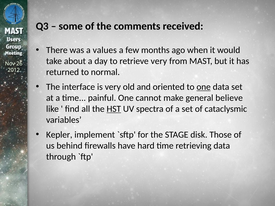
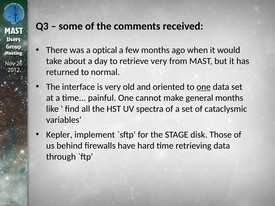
values: values -> optical
general believe: believe -> months
HST underline: present -> none
